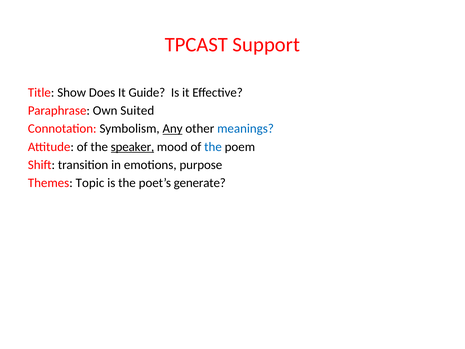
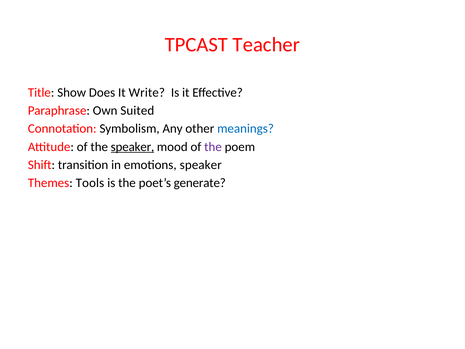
Support: Support -> Teacher
Guide: Guide -> Write
Any underline: present -> none
the at (213, 147) colour: blue -> purple
emotions purpose: purpose -> speaker
Topic: Topic -> Tools
